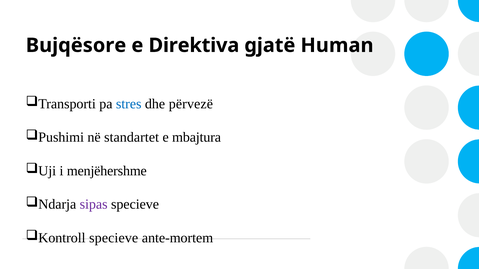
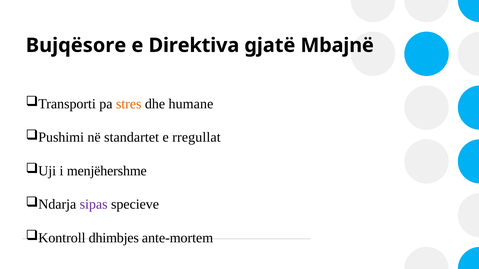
Human: Human -> Mbajnë
stres colour: blue -> orange
përvezë: përvezë -> humane
mbajtura: mbajtura -> rregullat
specieve at (114, 238): specieve -> dhimbjes
